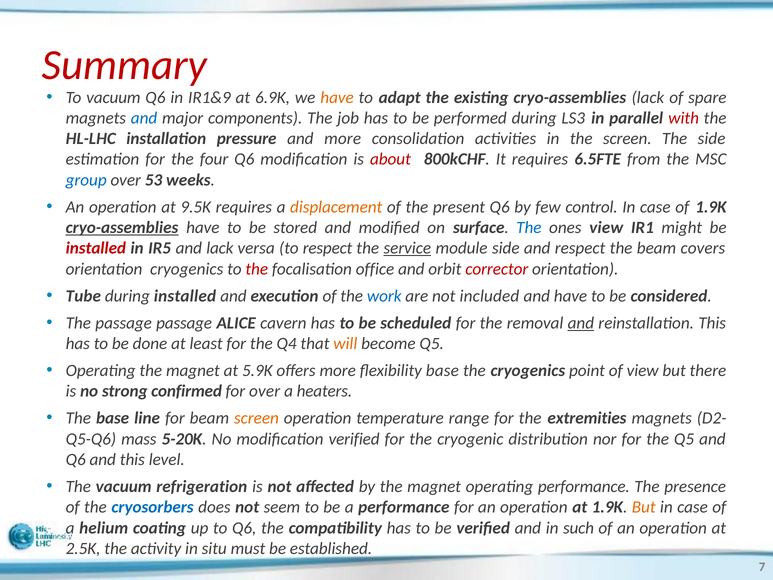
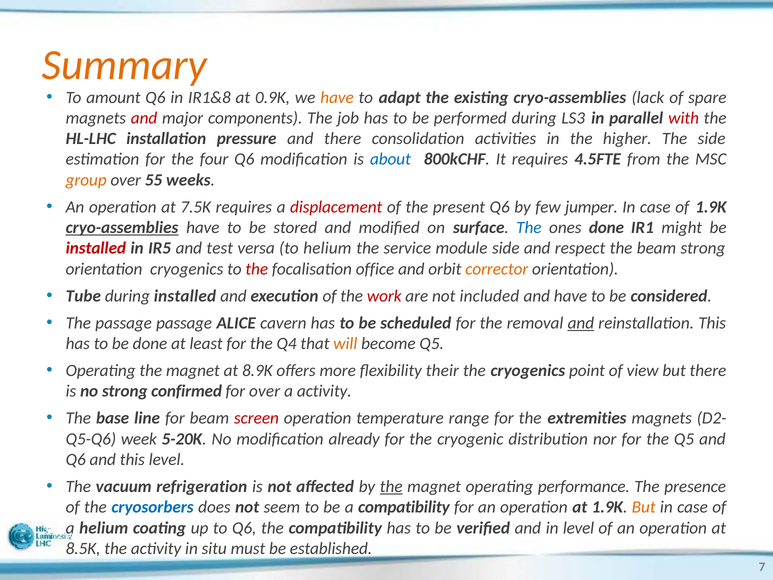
Summary colour: red -> orange
To vacuum: vacuum -> amount
IR1&9: IR1&9 -> IR1&8
6.9K: 6.9K -> 0.9K
and at (144, 118) colour: blue -> red
and more: more -> there
the screen: screen -> higher
about colour: red -> blue
6.5FTE: 6.5FTE -> 4.5FTE
group colour: blue -> orange
53: 53 -> 55
9.5K: 9.5K -> 7.5K
displacement colour: orange -> red
control: control -> jumper
ones view: view -> done
and lack: lack -> test
to respect: respect -> helium
service underline: present -> none
beam covers: covers -> strong
corrector colour: red -> orange
work colour: blue -> red
5.9K: 5.9K -> 8.9K
flexibility base: base -> their
a heaters: heaters -> activity
screen at (256, 418) colour: orange -> red
mass: mass -> week
modification verified: verified -> already
the at (391, 486) underline: none -> present
a performance: performance -> compatibility
in such: such -> level
2.5K: 2.5K -> 8.5K
